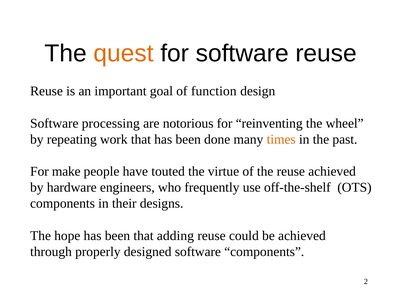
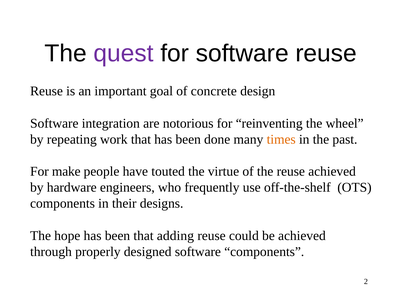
quest colour: orange -> purple
function: function -> concrete
processing: processing -> integration
